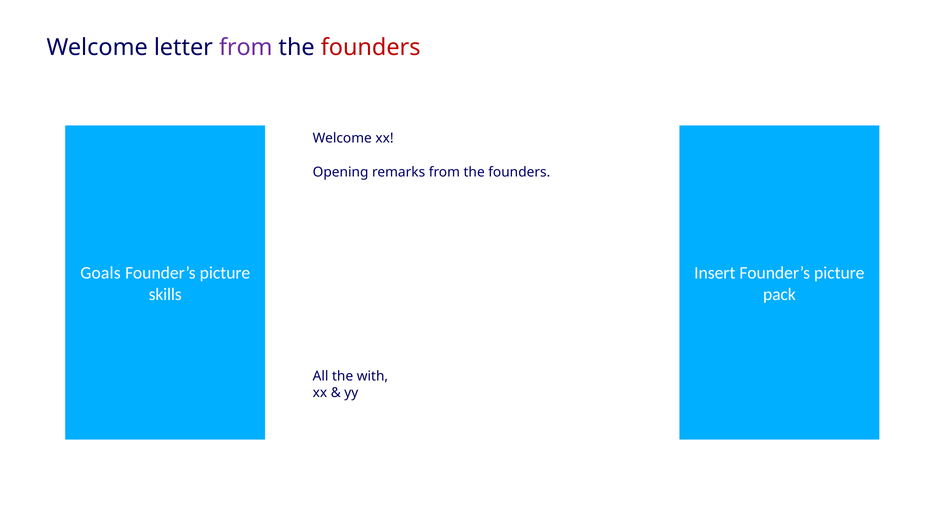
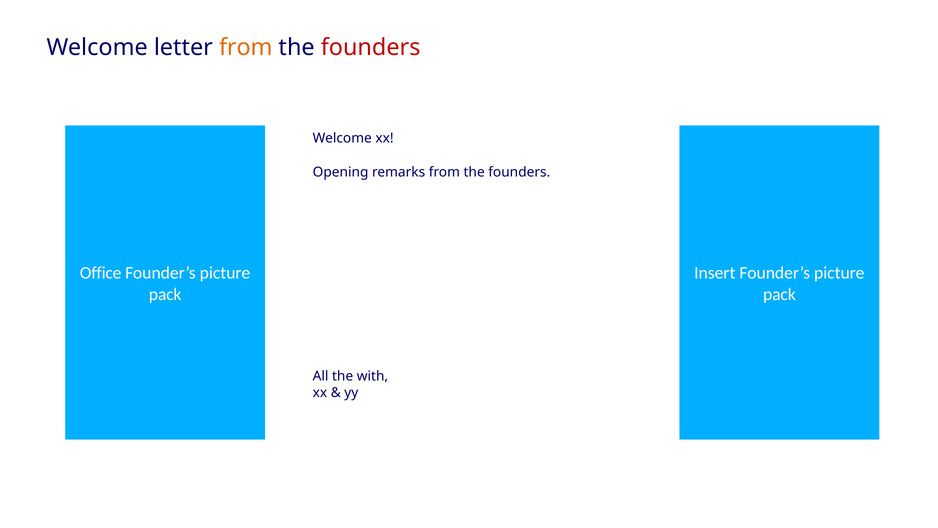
from at (246, 48) colour: purple -> orange
Goals: Goals -> Office
skills at (165, 294): skills -> pack
